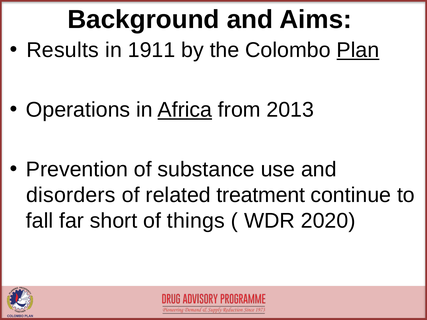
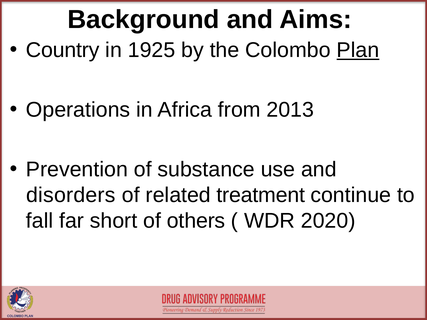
Results: Results -> Country
1911: 1911 -> 1925
Africa underline: present -> none
things: things -> others
